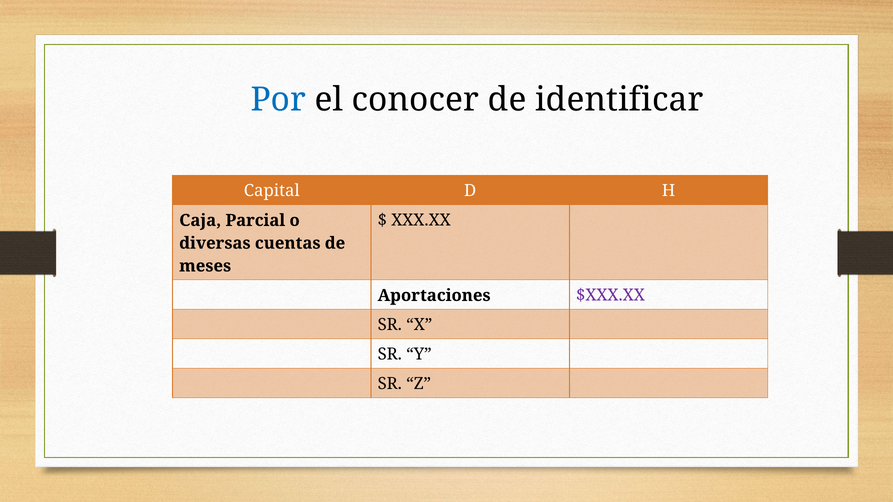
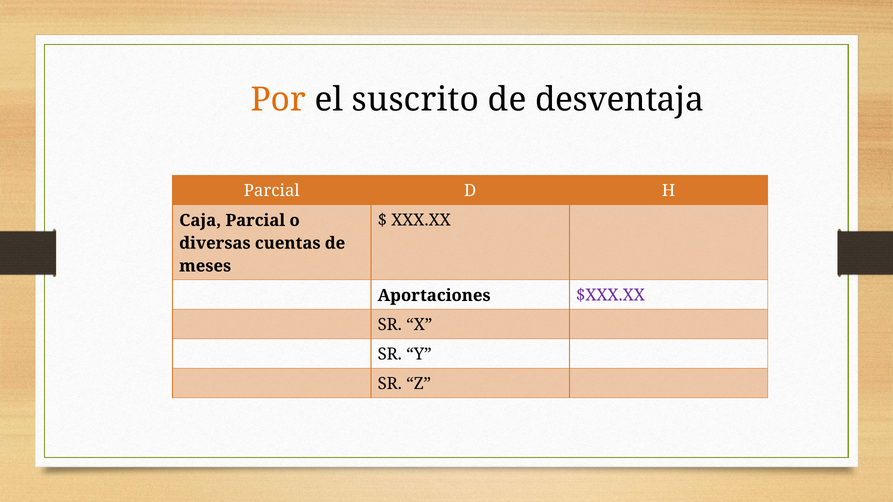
Por colour: blue -> orange
conocer: conocer -> suscrito
identificar: identificar -> desventaja
Capital at (272, 191): Capital -> Parcial
